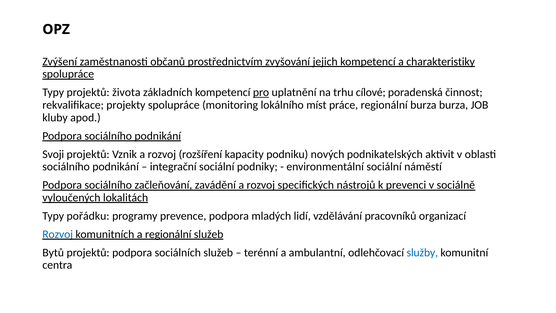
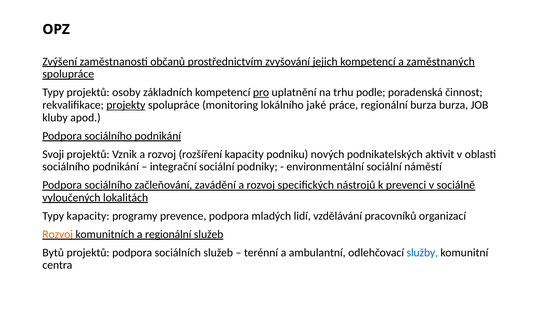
charakteristiky: charakteristiky -> zaměstnaných
života: života -> osoby
cílové: cílové -> podle
projekty underline: none -> present
míst: míst -> jaké
Typy pořádku: pořádku -> kapacity
Rozvoj at (58, 234) colour: blue -> orange
